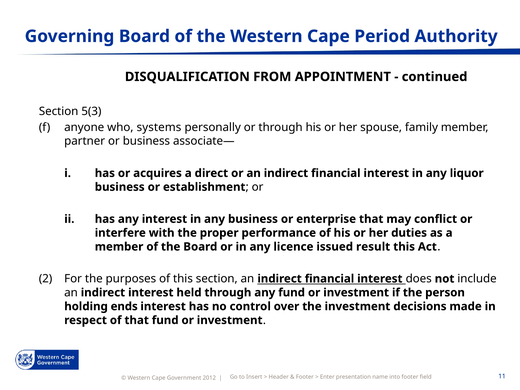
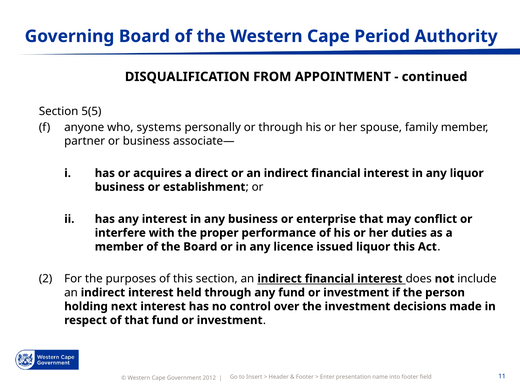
5(3: 5(3 -> 5(5
issued result: result -> liquor
ends: ends -> next
